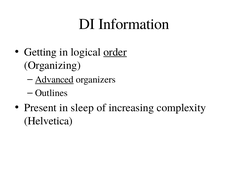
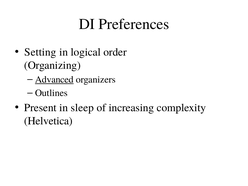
Information: Information -> Preferences
Getting: Getting -> Setting
order underline: present -> none
